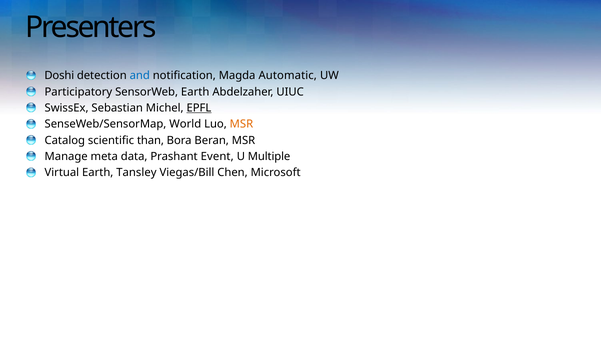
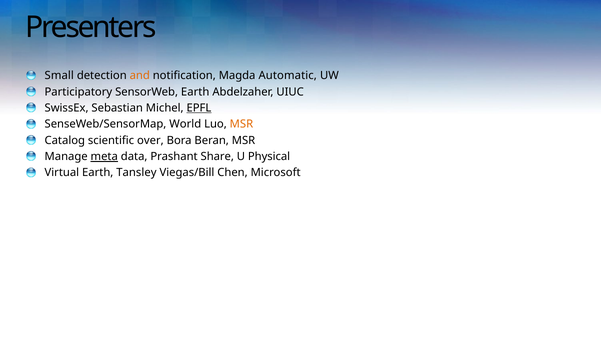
Doshi: Doshi -> Small
and colour: blue -> orange
than: than -> over
meta underline: none -> present
Event: Event -> Share
Multiple: Multiple -> Physical
